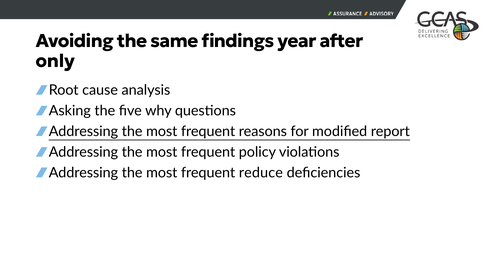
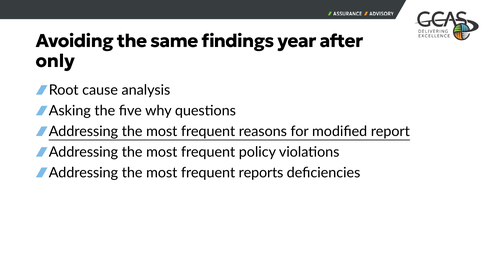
reduce: reduce -> reports
